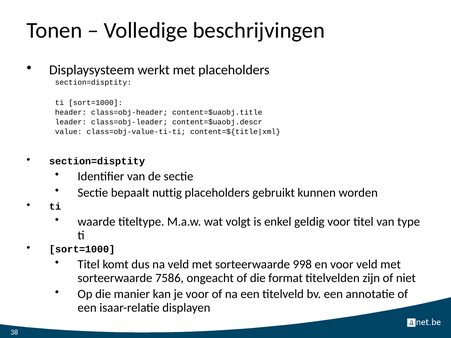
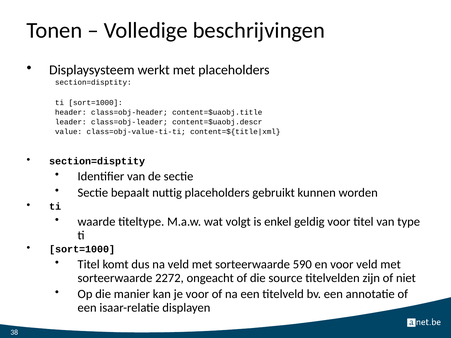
998: 998 -> 590
7586: 7586 -> 2272
format: format -> source
